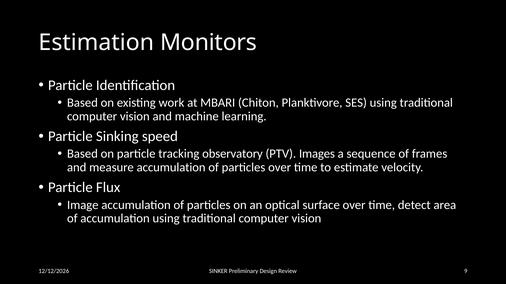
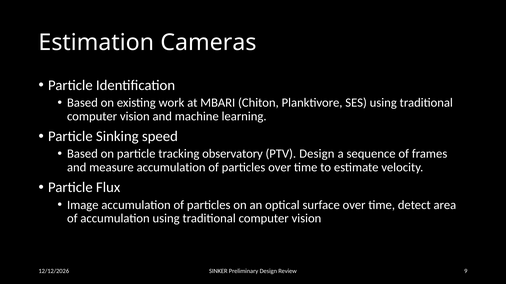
Monitors: Monitors -> Cameras
PTV Images: Images -> Design
